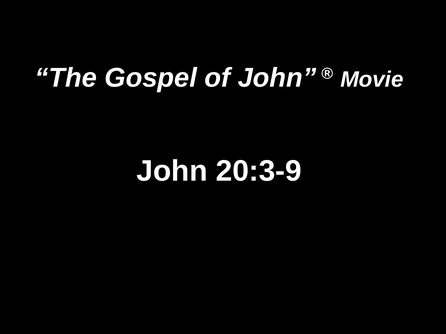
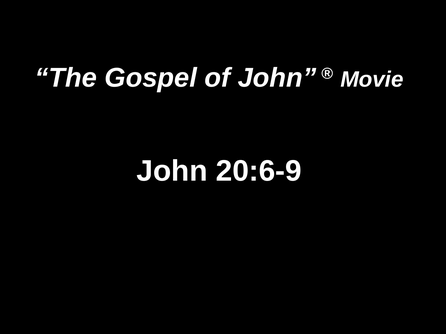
20:3-9: 20:3-9 -> 20:6-9
